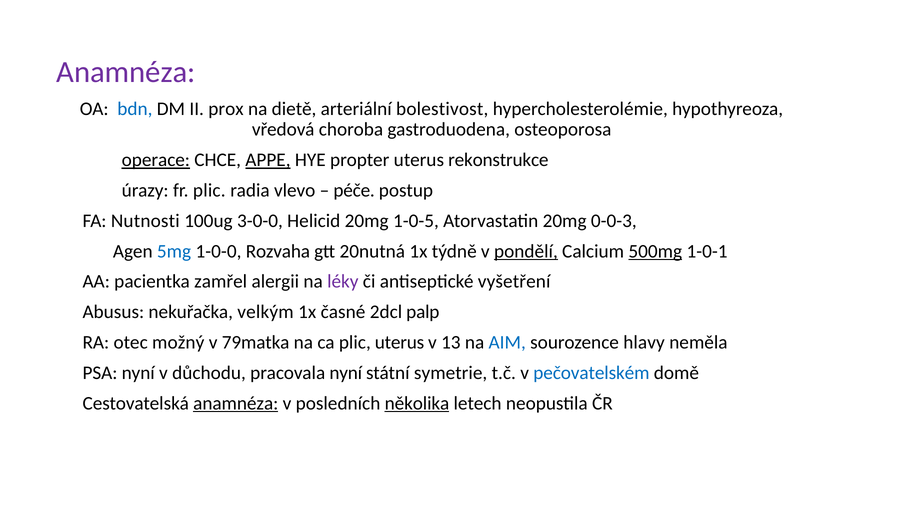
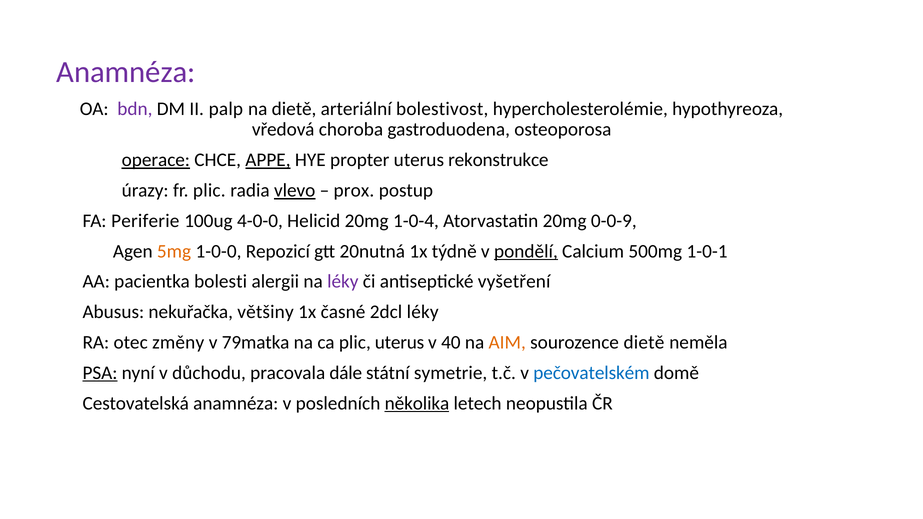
bdn colour: blue -> purple
prox: prox -> palp
vlevo underline: none -> present
péče: péče -> prox
Nutnosti: Nutnosti -> Periferie
3-0-0: 3-0-0 -> 4-0-0
1-0-5: 1-0-5 -> 1-0-4
0-0-3: 0-0-3 -> 0-0-9
5mg colour: blue -> orange
Rozvaha: Rozvaha -> Repozicí
500mg underline: present -> none
zamřel: zamřel -> bolesti
velkým: velkým -> většiny
2dcl palp: palp -> léky
možný: možný -> změny
13: 13 -> 40
AIM colour: blue -> orange
sourozence hlavy: hlavy -> dietě
PSA underline: none -> present
pracovala nyní: nyní -> dále
anamnéza at (236, 403) underline: present -> none
